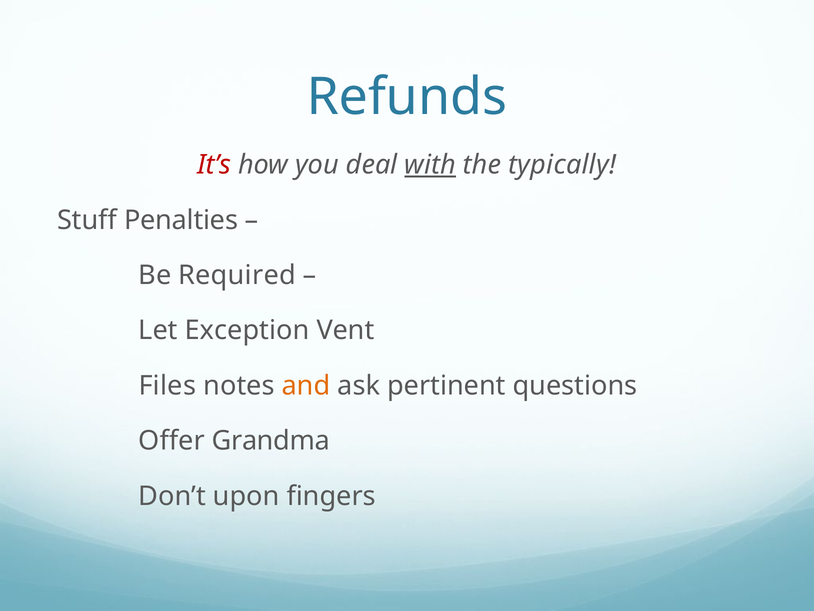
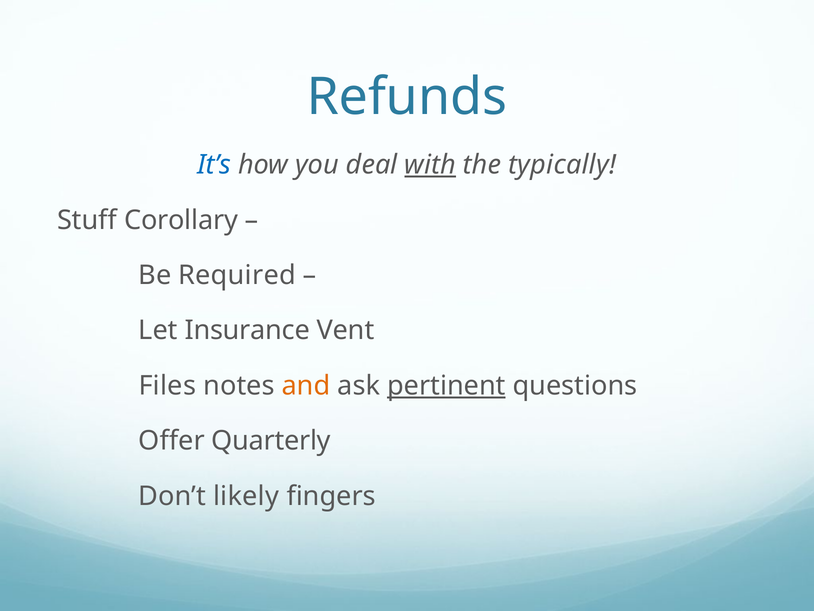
It’s colour: red -> blue
Penalties: Penalties -> Corollary
Exception: Exception -> Insurance
pertinent underline: none -> present
Grandma: Grandma -> Quarterly
upon: upon -> likely
